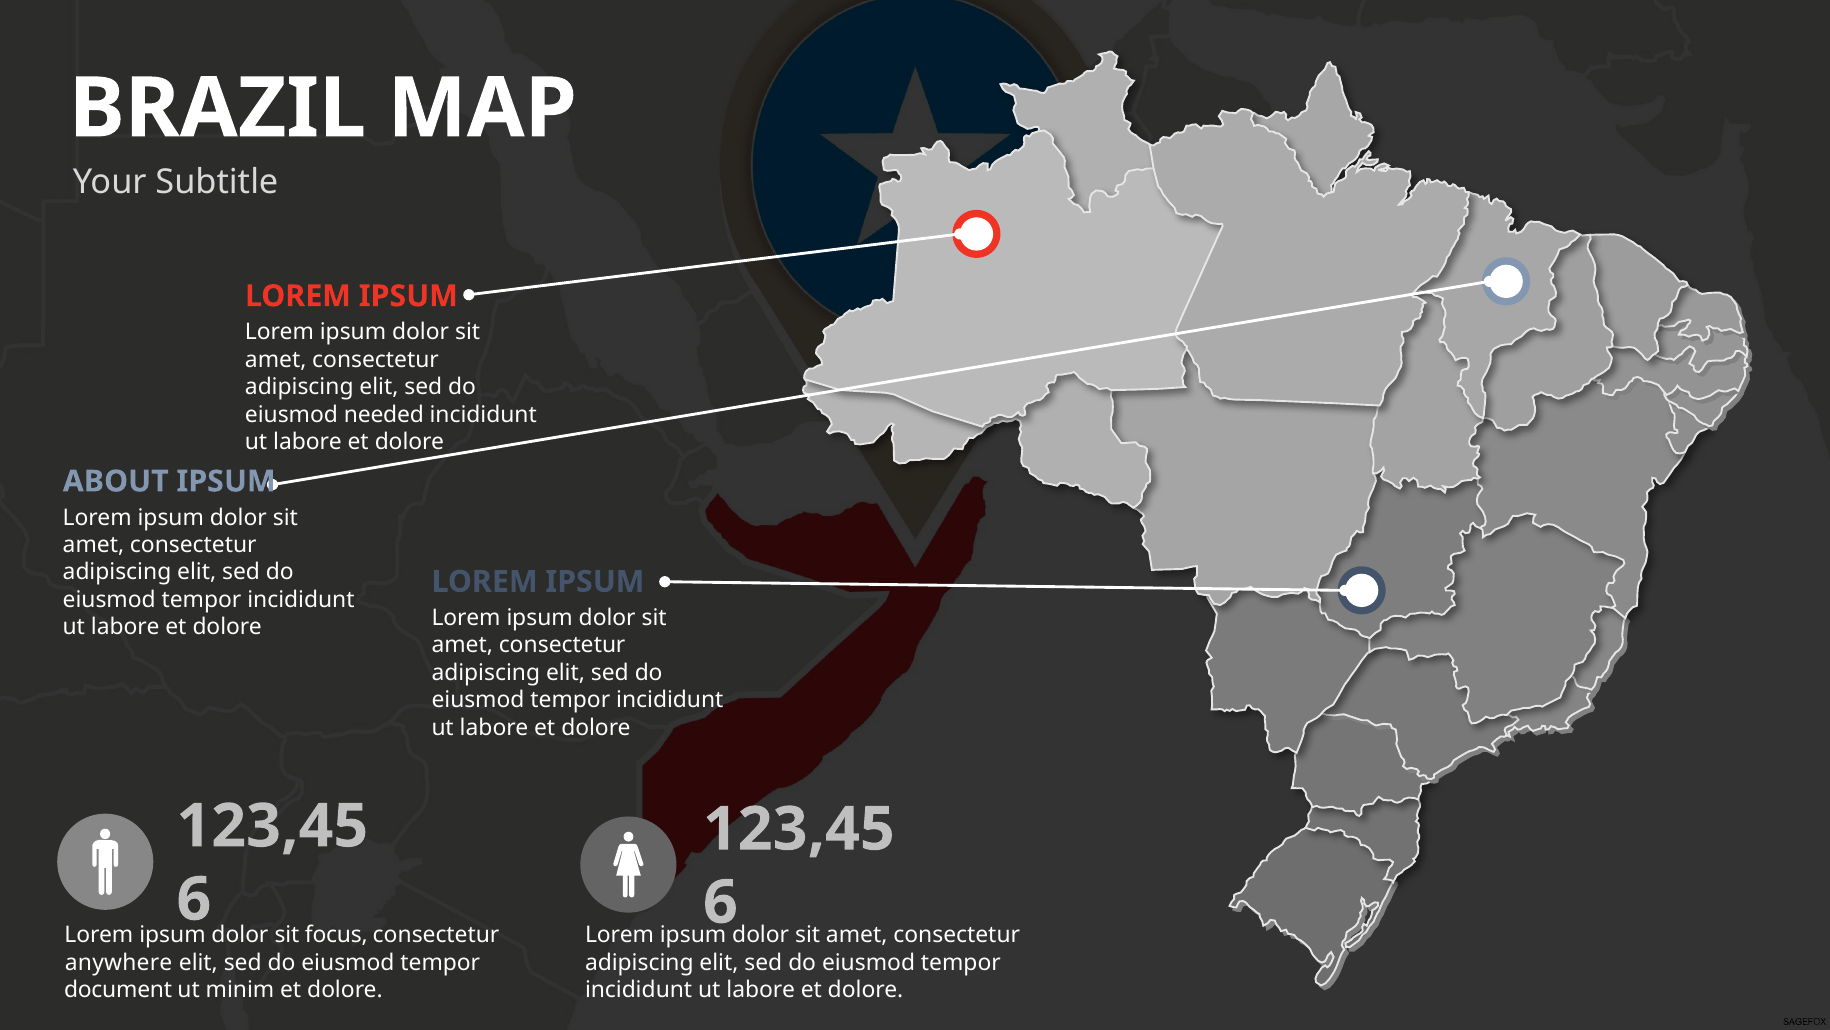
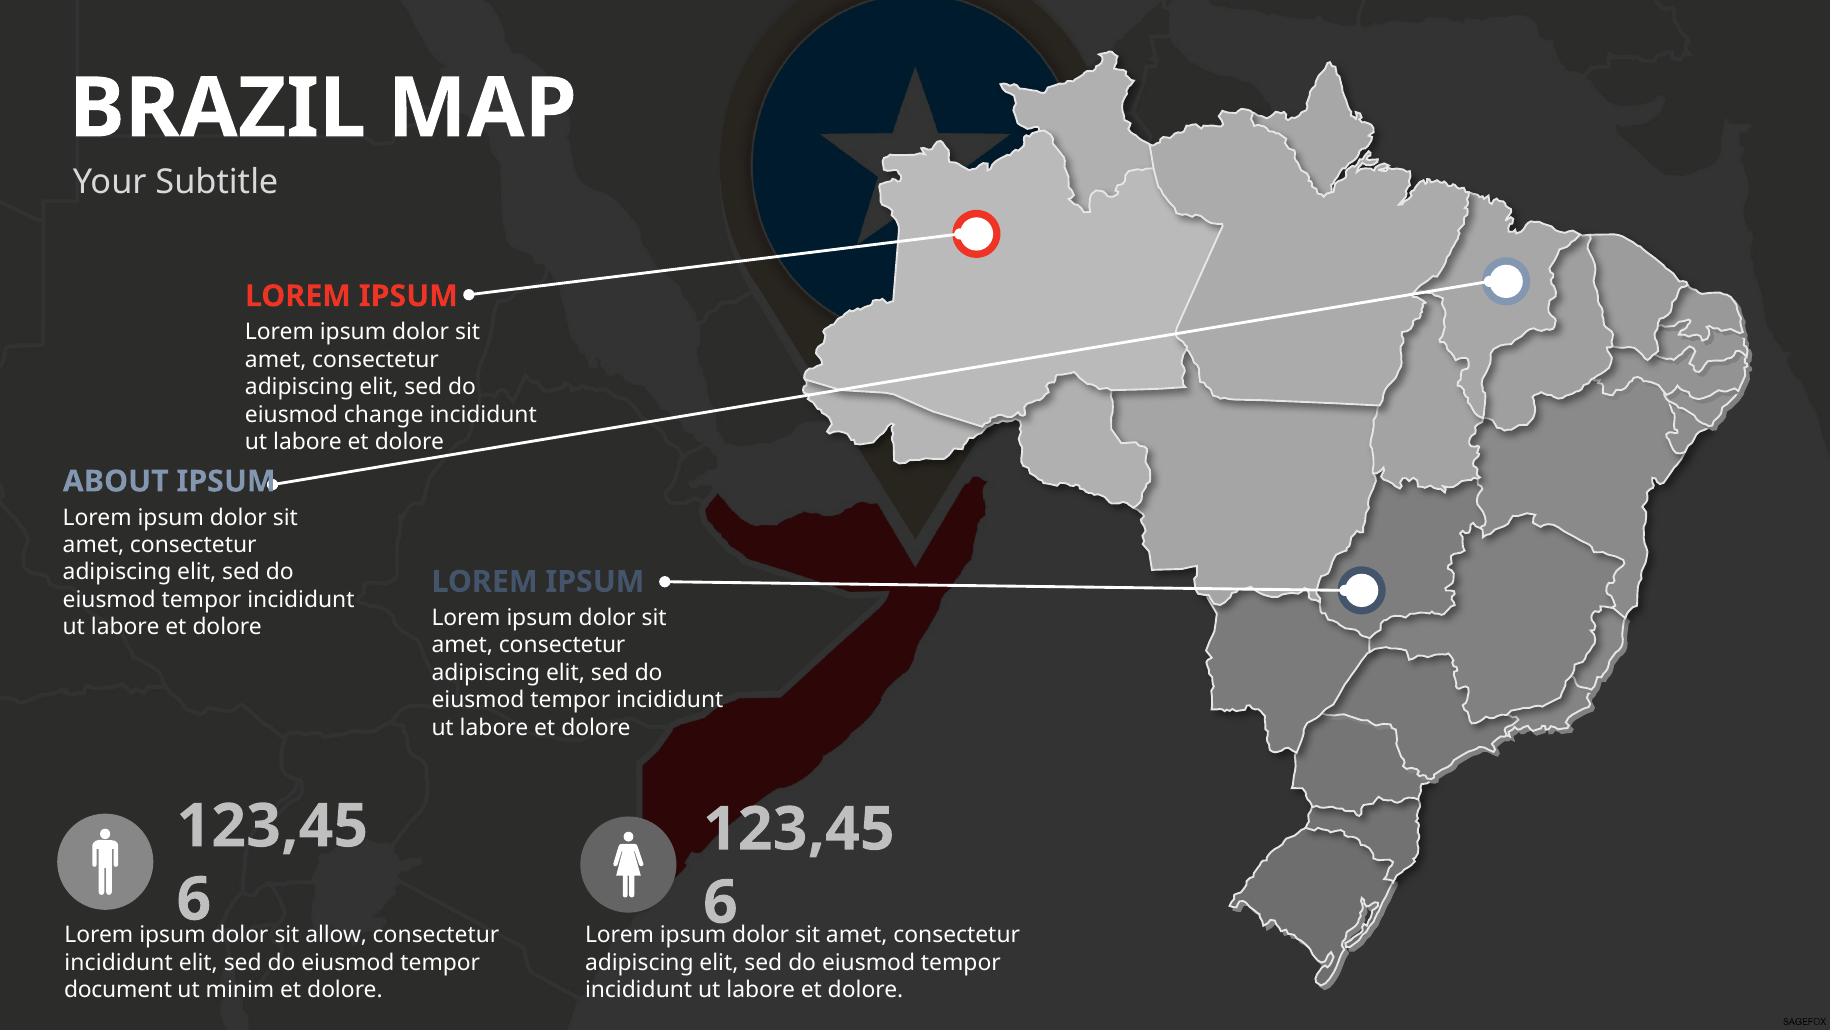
needed: needed -> change
focus: focus -> allow
anywhere at (119, 962): anywhere -> incididunt
